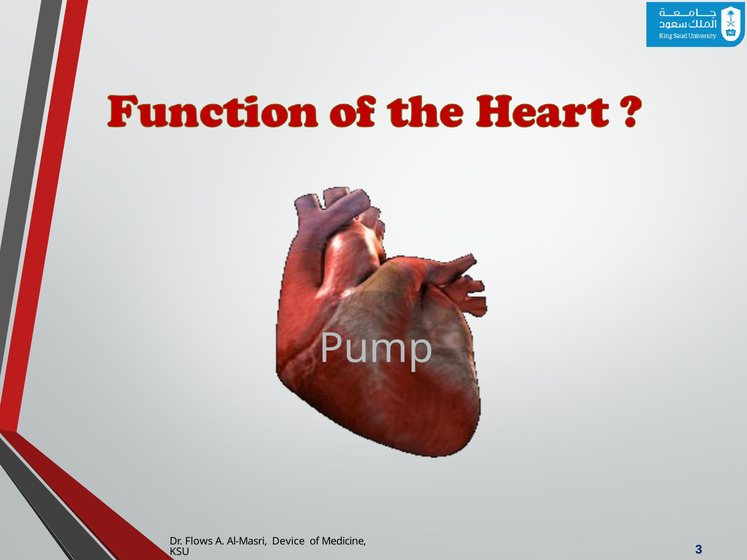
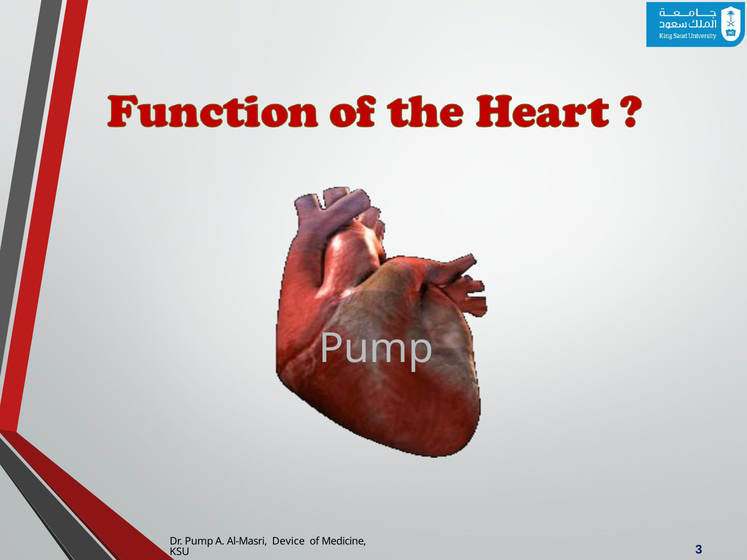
Dr Flows: Flows -> Pump
